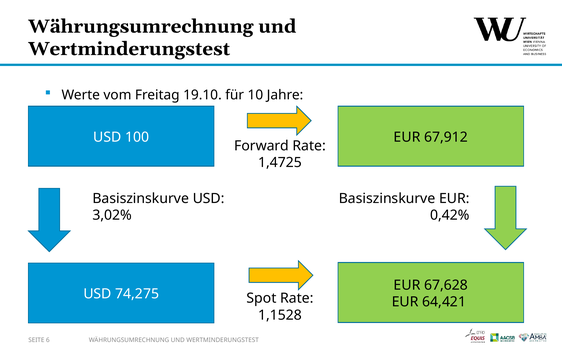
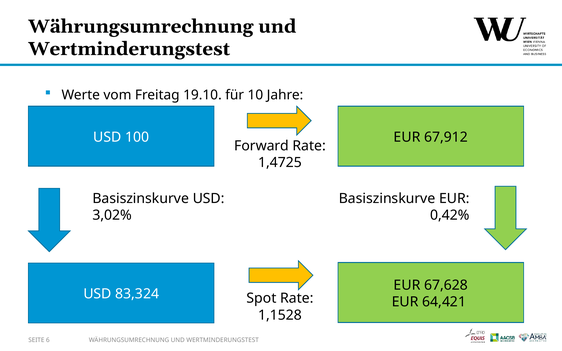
74,275: 74,275 -> 83,324
